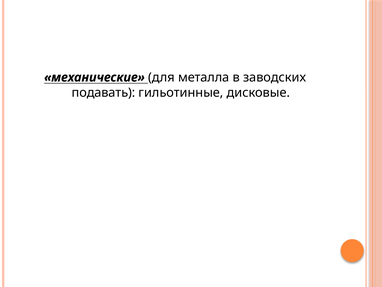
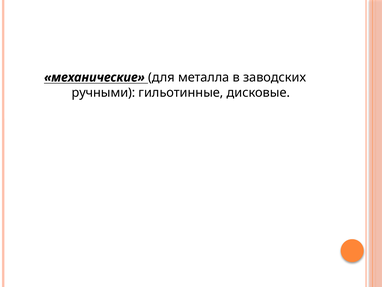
подавать: подавать -> ручными
